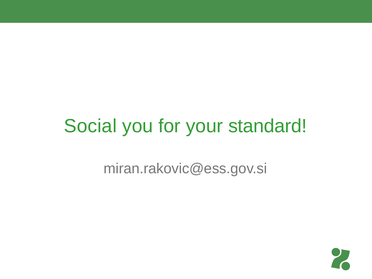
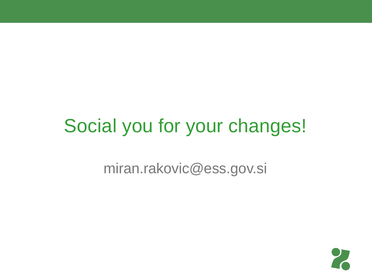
standard: standard -> changes
